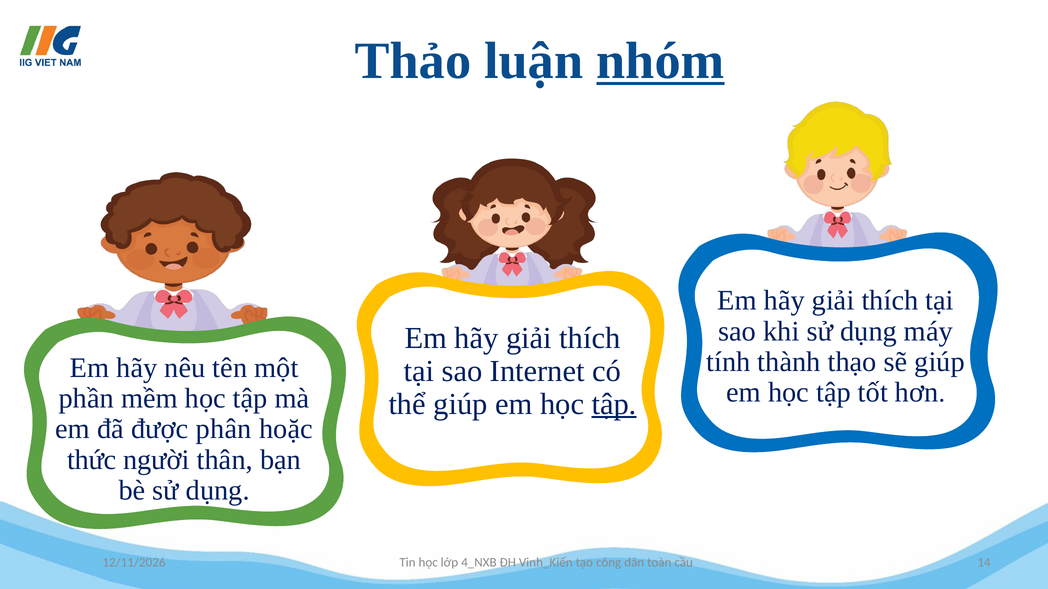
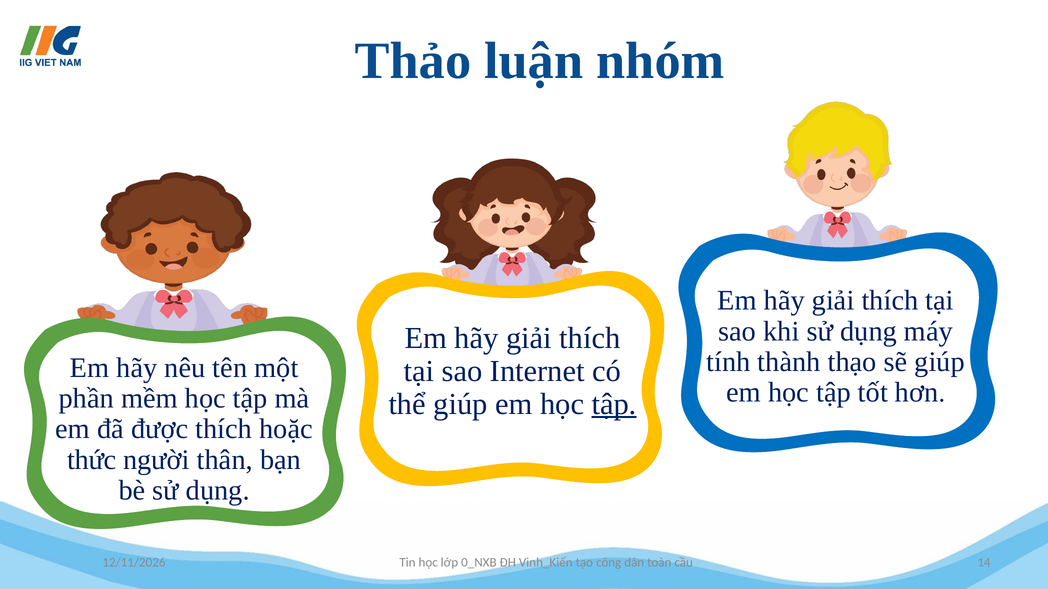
nhóm underline: present -> none
được phân: phân -> thích
4_NXB: 4_NXB -> 0_NXB
